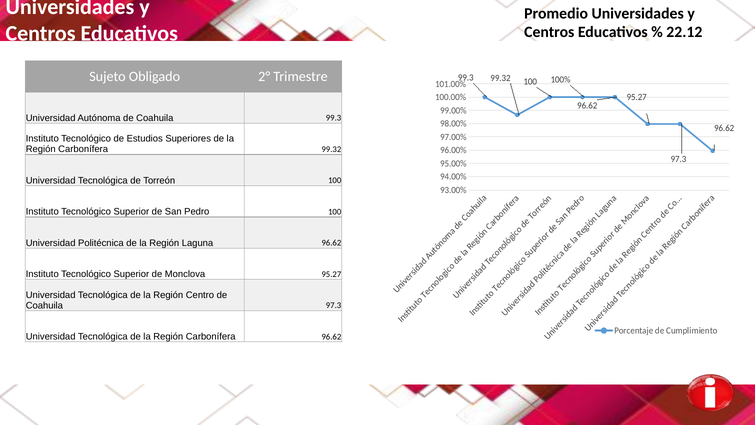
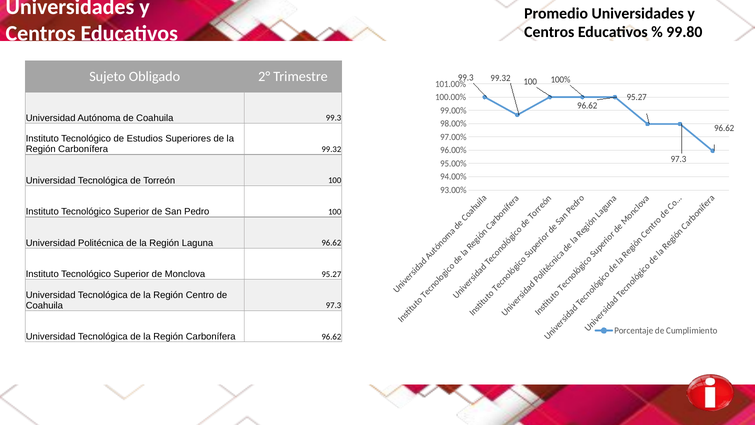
22.12: 22.12 -> 99.80
